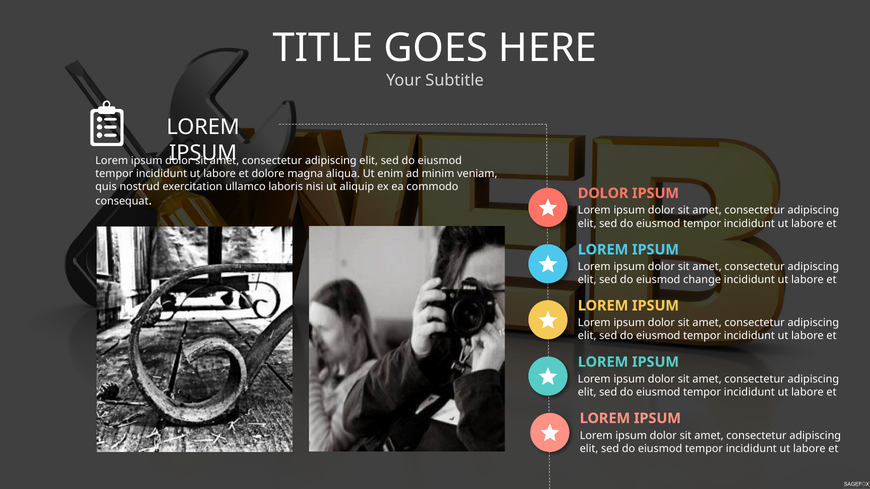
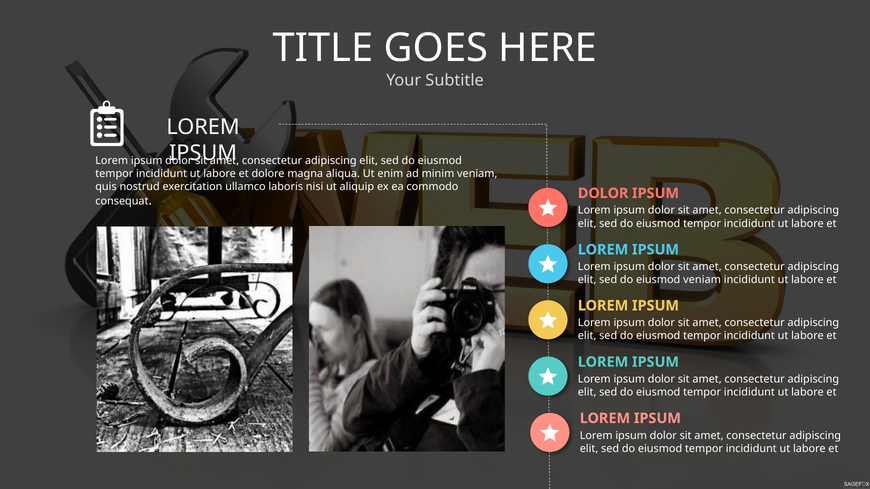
eiusmod change: change -> veniam
